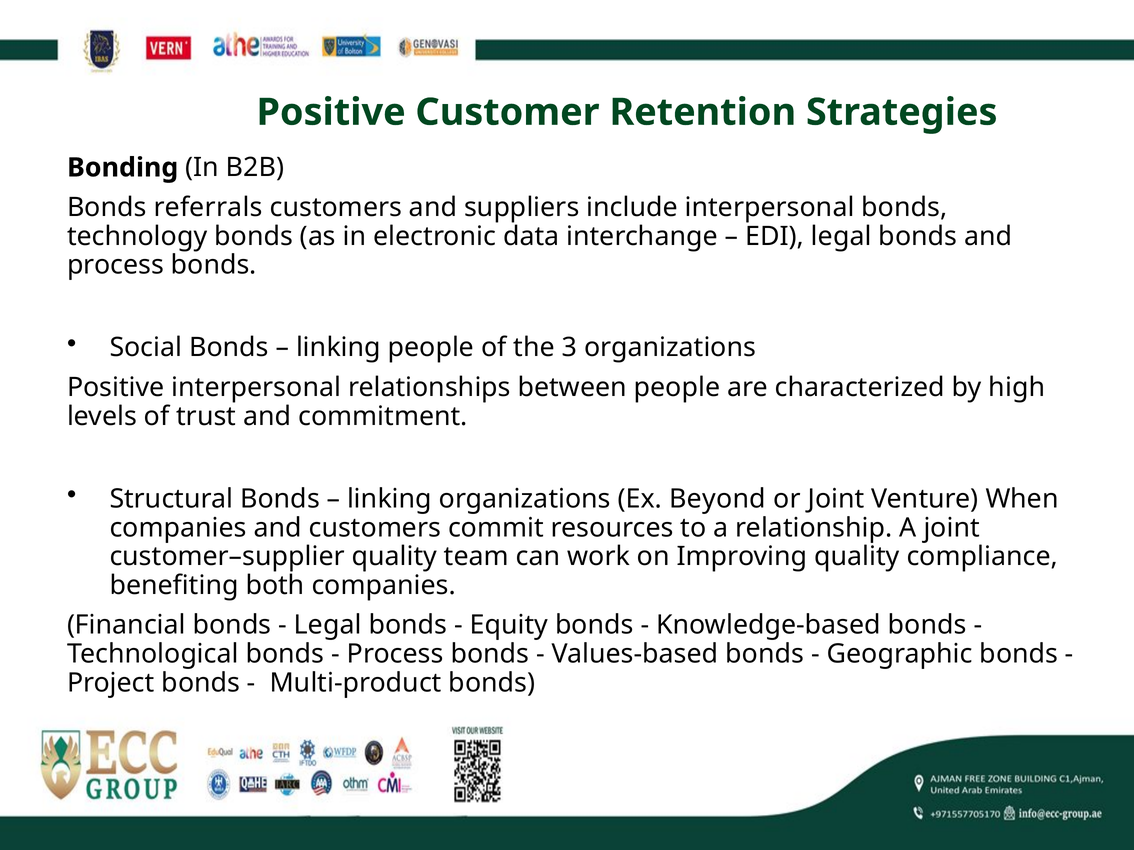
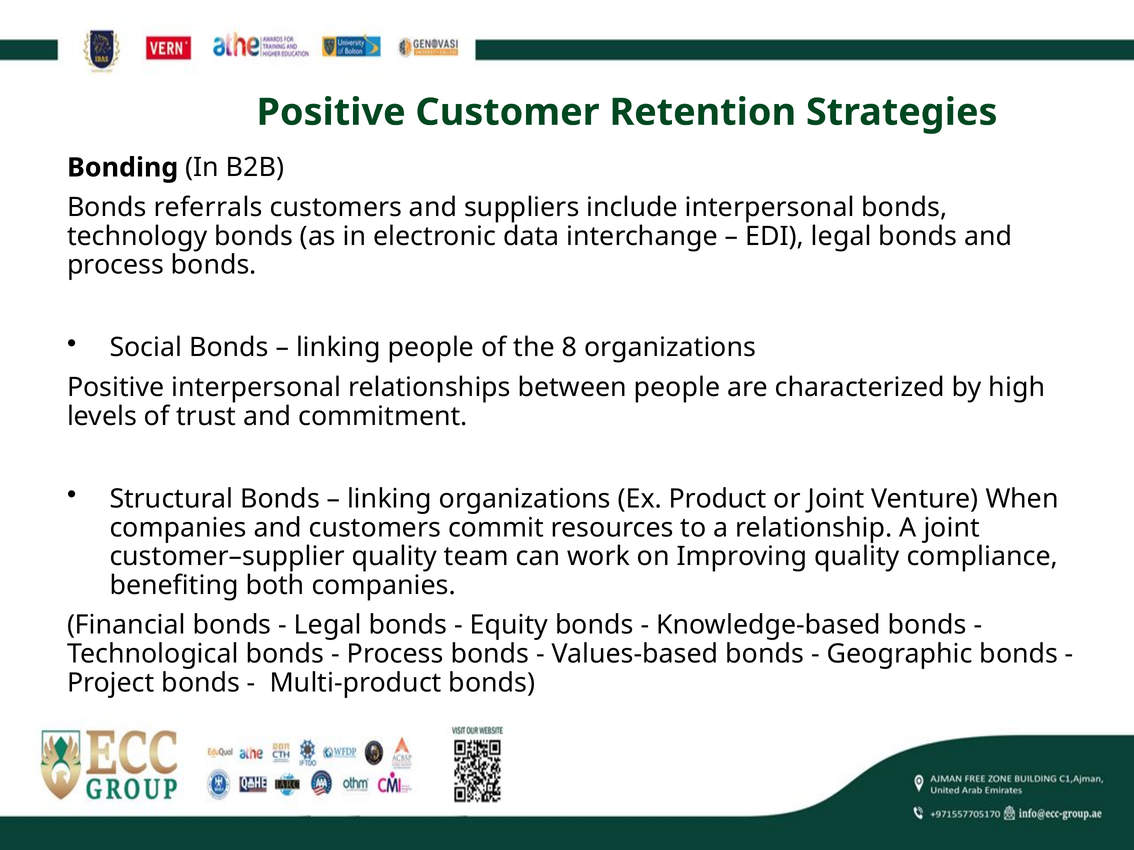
3: 3 -> 8
Beyond: Beyond -> Product
